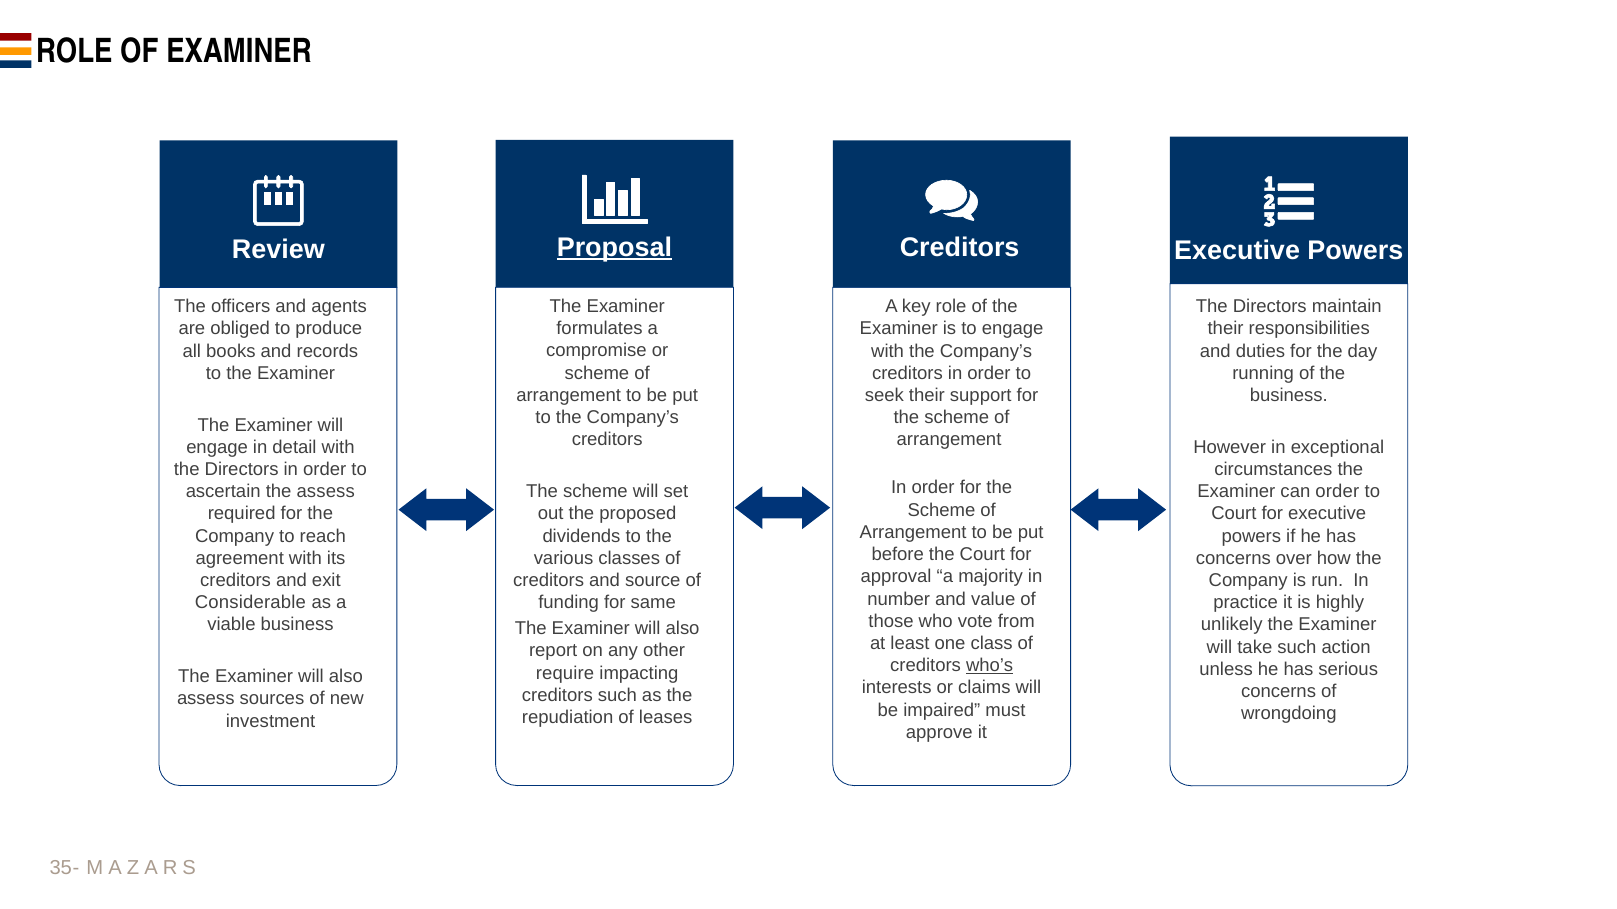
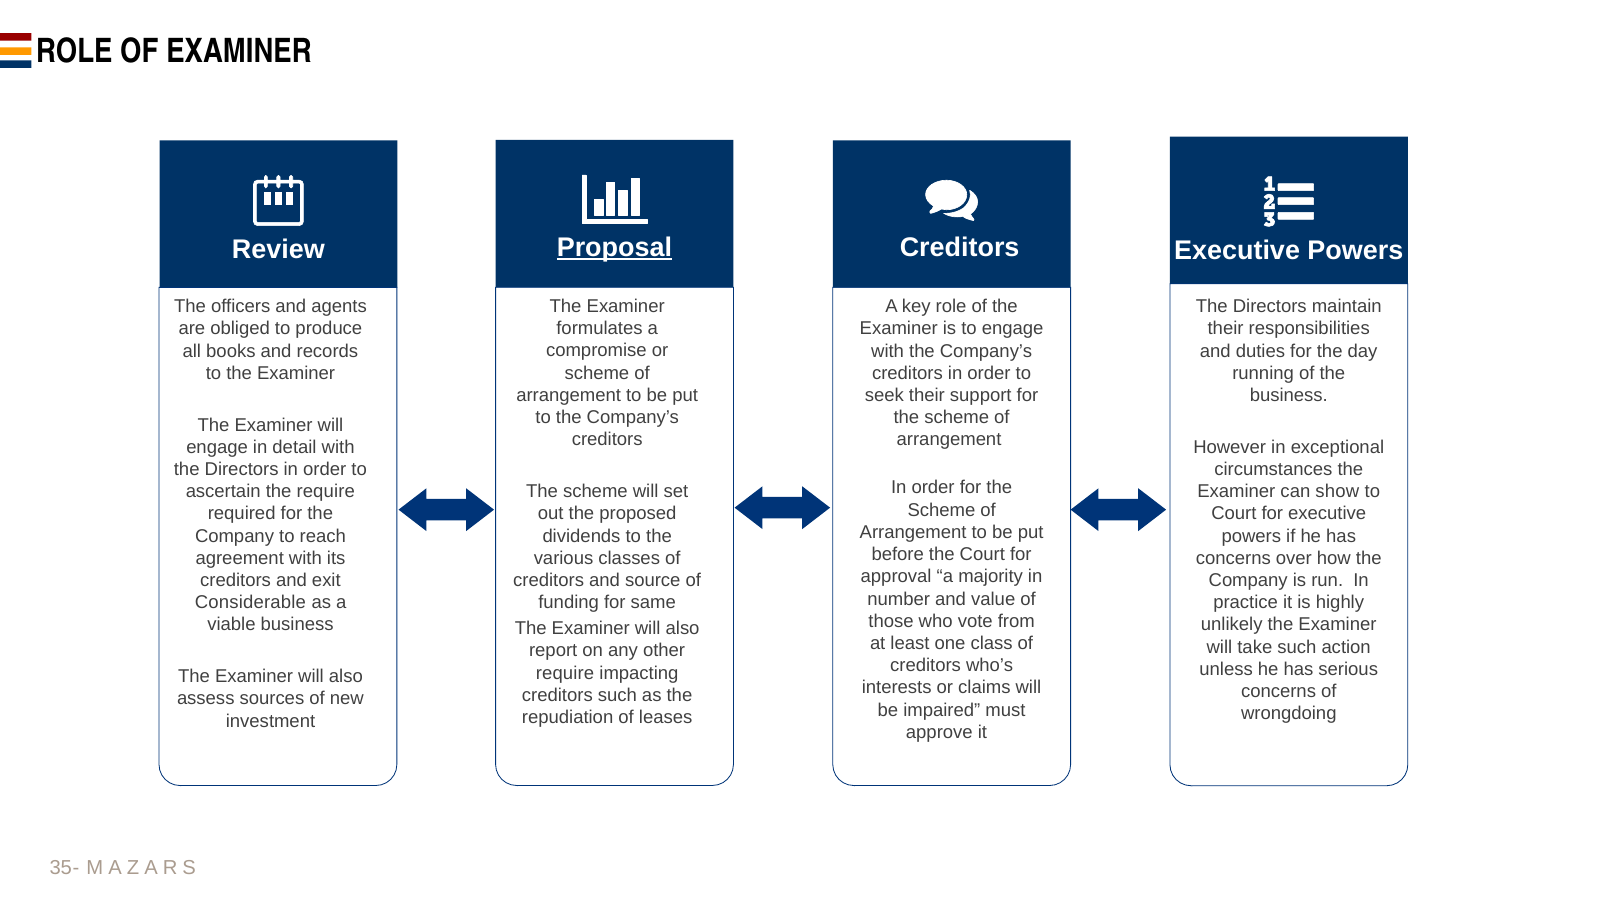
the assess: assess -> require
can order: order -> show
who’s underline: present -> none
